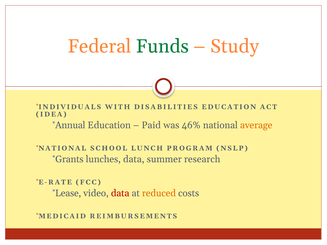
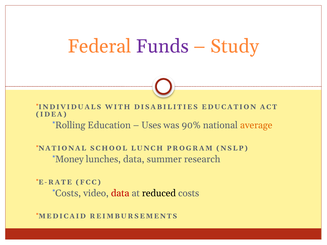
Funds colour: green -> purple
Annual: Annual -> Rolling
Paid: Paid -> Uses
46%: 46% -> 90%
Grants: Grants -> Money
Lease at (68, 193): Lease -> Costs
reduced colour: orange -> black
